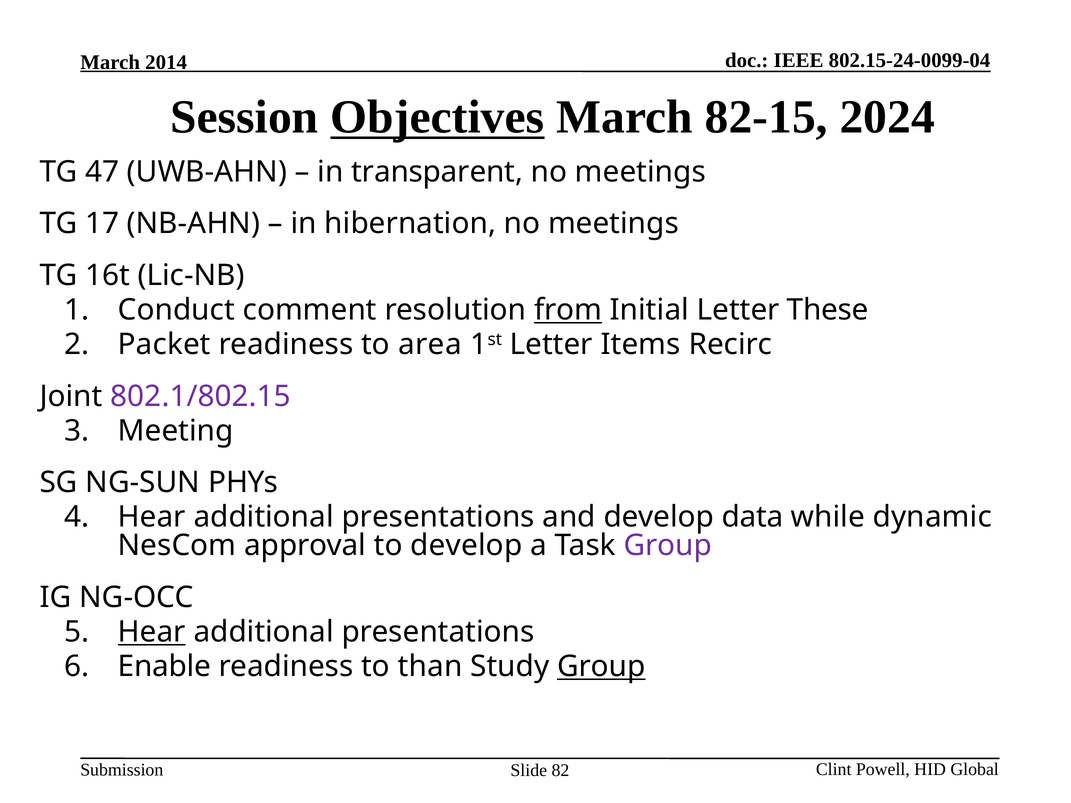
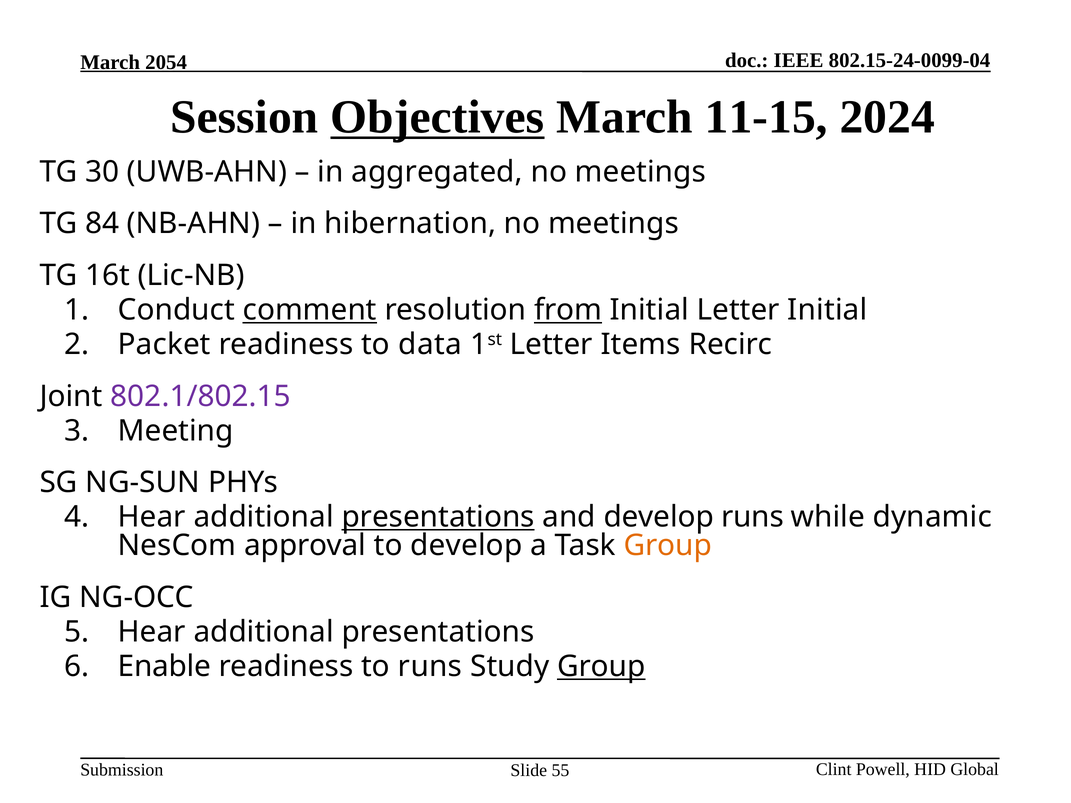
2014: 2014 -> 2054
82-15: 82-15 -> 11-15
47: 47 -> 30
transparent: transparent -> aggregated
17: 17 -> 84
comment underline: none -> present
Letter These: These -> Initial
area: area -> data
presentations at (438, 517) underline: none -> present
develop data: data -> runs
Group at (668, 546) colour: purple -> orange
Hear at (152, 632) underline: present -> none
to than: than -> runs
82: 82 -> 55
